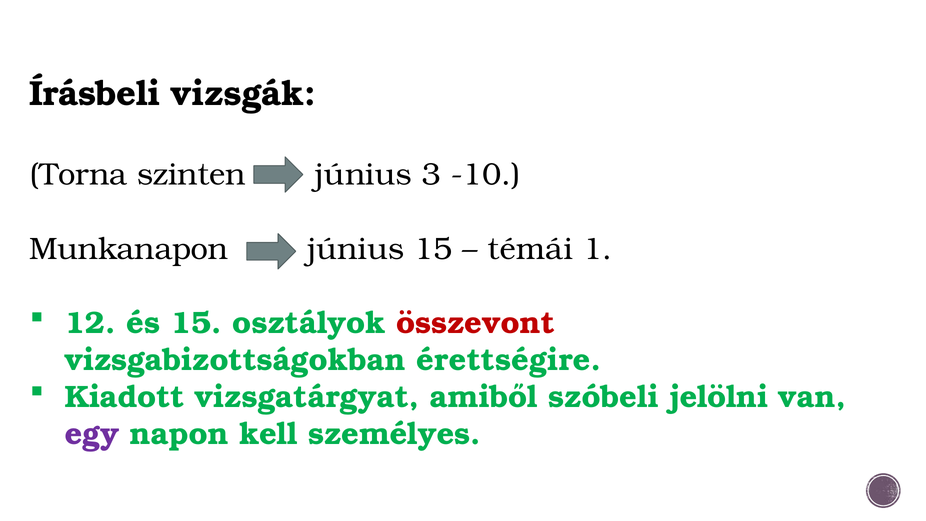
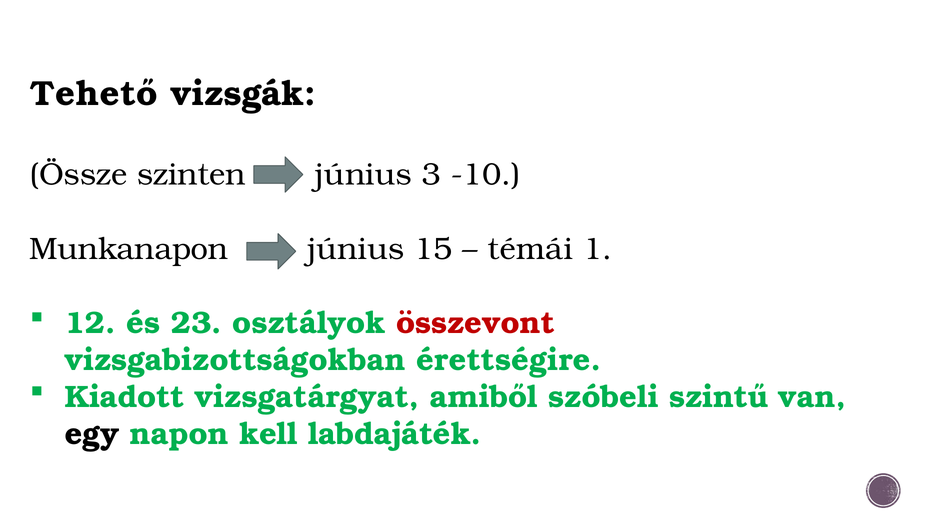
Írásbeli: Írásbeli -> Tehető
Torna: Torna -> Össze
és 15: 15 -> 23
jelölni: jelölni -> szintű
egy colour: purple -> black
személyes: személyes -> labdajáték
